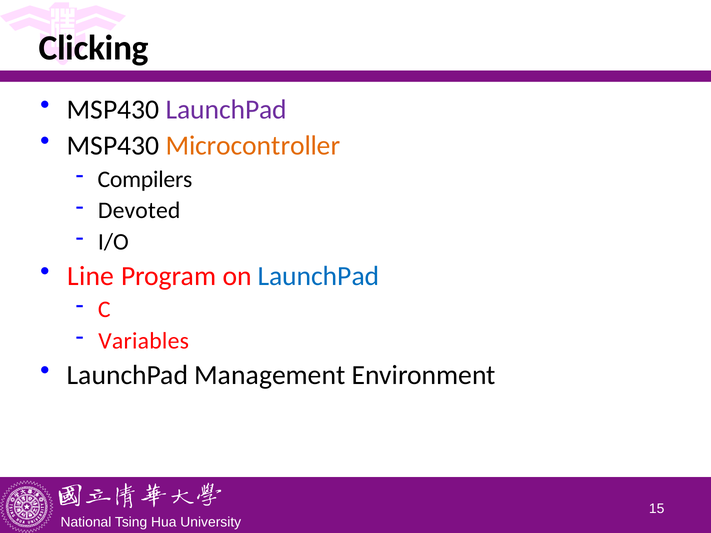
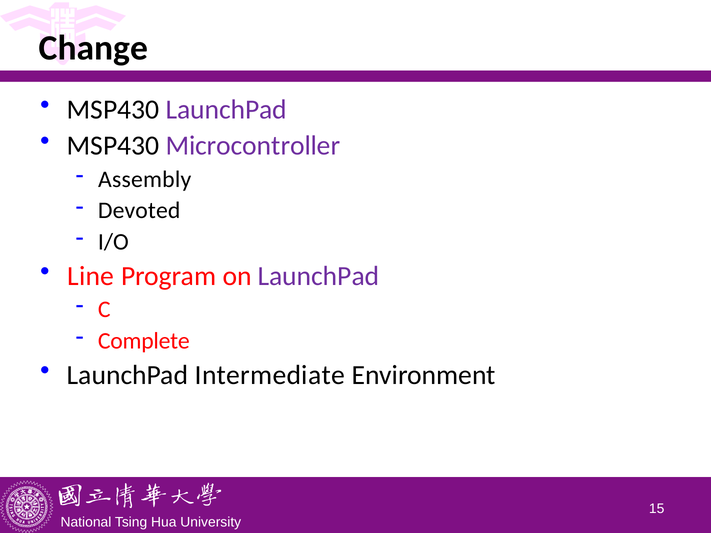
Clicking: Clicking -> Change
Microcontroller colour: orange -> purple
Compilers: Compilers -> Assembly
LaunchPad at (319, 276) colour: blue -> purple
Variables: Variables -> Complete
Management: Management -> Intermediate
